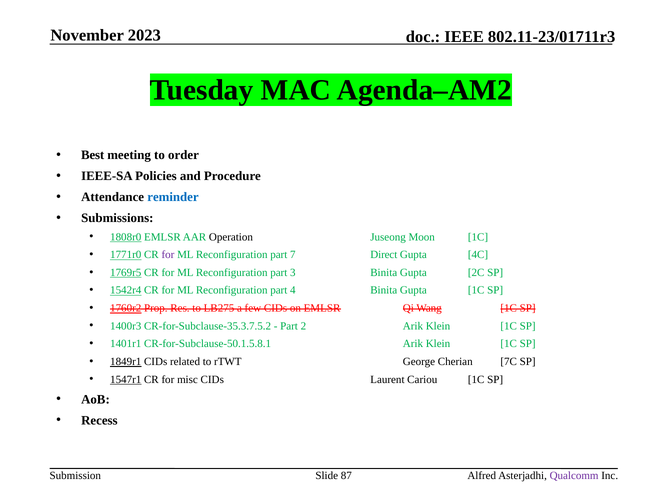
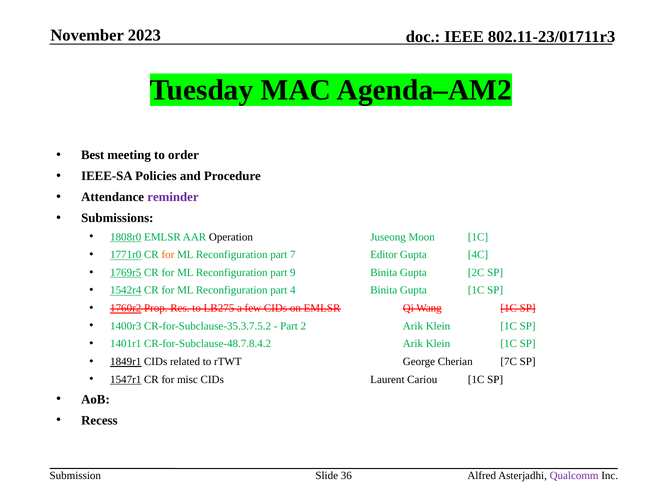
reminder colour: blue -> purple
for at (168, 255) colour: purple -> orange
Direct: Direct -> Editor
3: 3 -> 9
CR-for-Subclause-50.1.5.8.1: CR-for-Subclause-50.1.5.8.1 -> CR-for-Subclause-48.7.8.4.2
87: 87 -> 36
